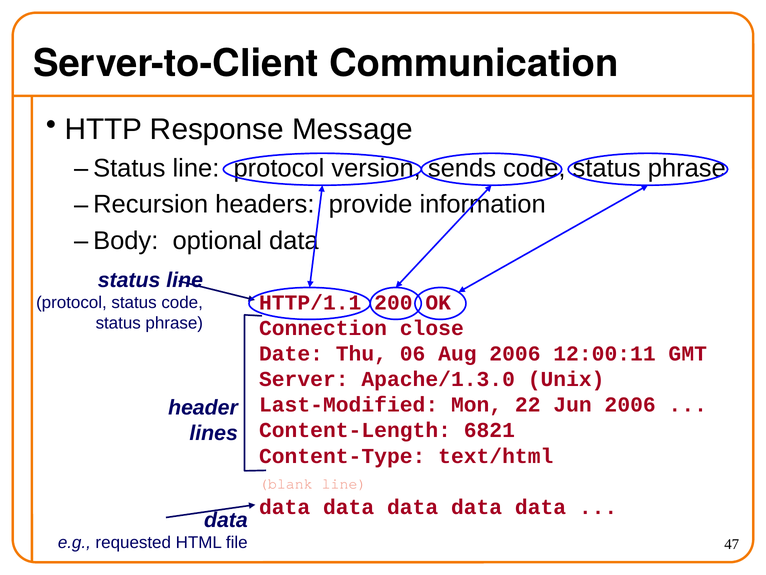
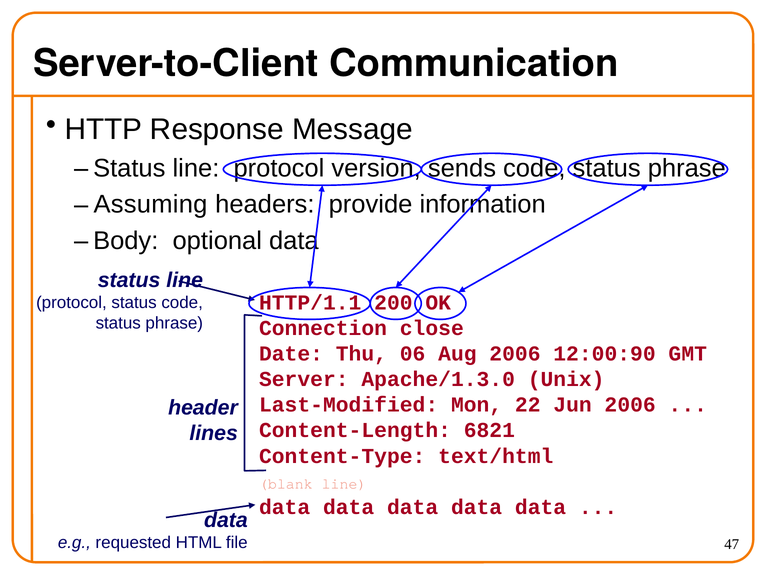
Recursion: Recursion -> Assuming
12:00:11: 12:00:11 -> 12:00:90
